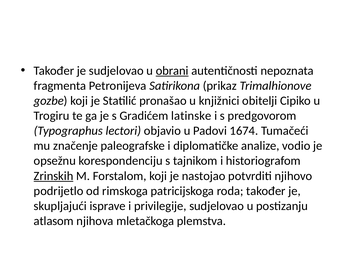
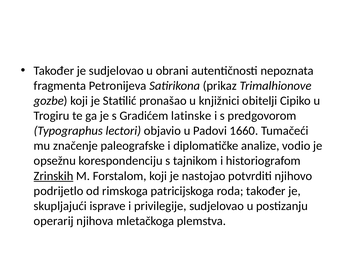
obrani underline: present -> none
1674: 1674 -> 1660
atlasom: atlasom -> operarij
